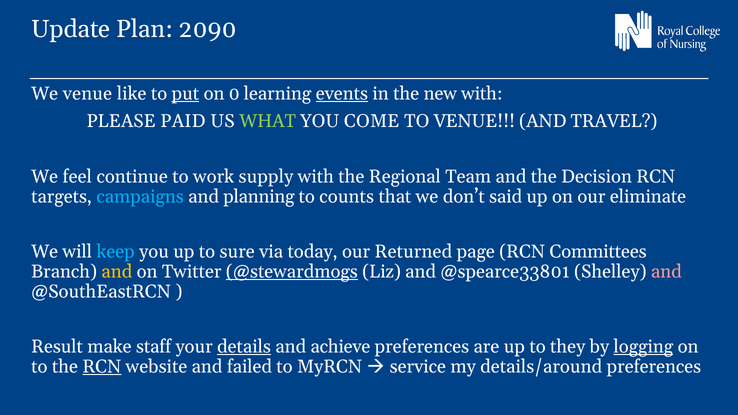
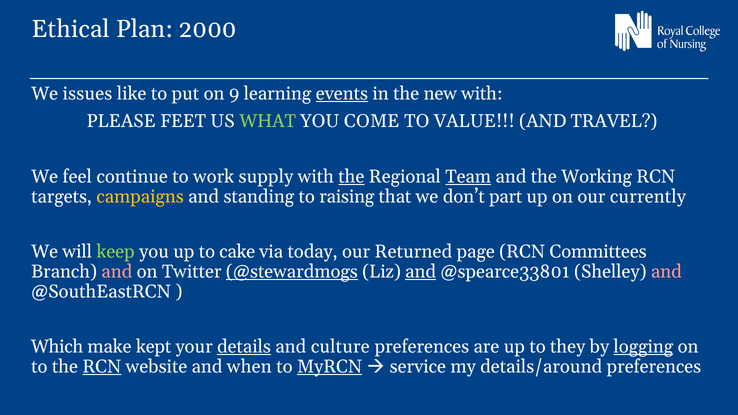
Update: Update -> Ethical
2090: 2090 -> 2000
We venue: venue -> issues
put underline: present -> none
0: 0 -> 9
PAID: PAID -> FEET
TO VENUE: VENUE -> VALUE
the at (351, 177) underline: none -> present
Team underline: none -> present
Decision: Decision -> Working
campaigns colour: light blue -> yellow
planning: planning -> standing
counts: counts -> raising
said: said -> part
eliminate: eliminate -> currently
keep colour: light blue -> light green
sure: sure -> cake
and at (117, 272) colour: yellow -> pink
and at (421, 272) underline: none -> present
Result: Result -> Which
staff: staff -> kept
achieve: achieve -> culture
failed: failed -> when
MyRCN underline: none -> present
